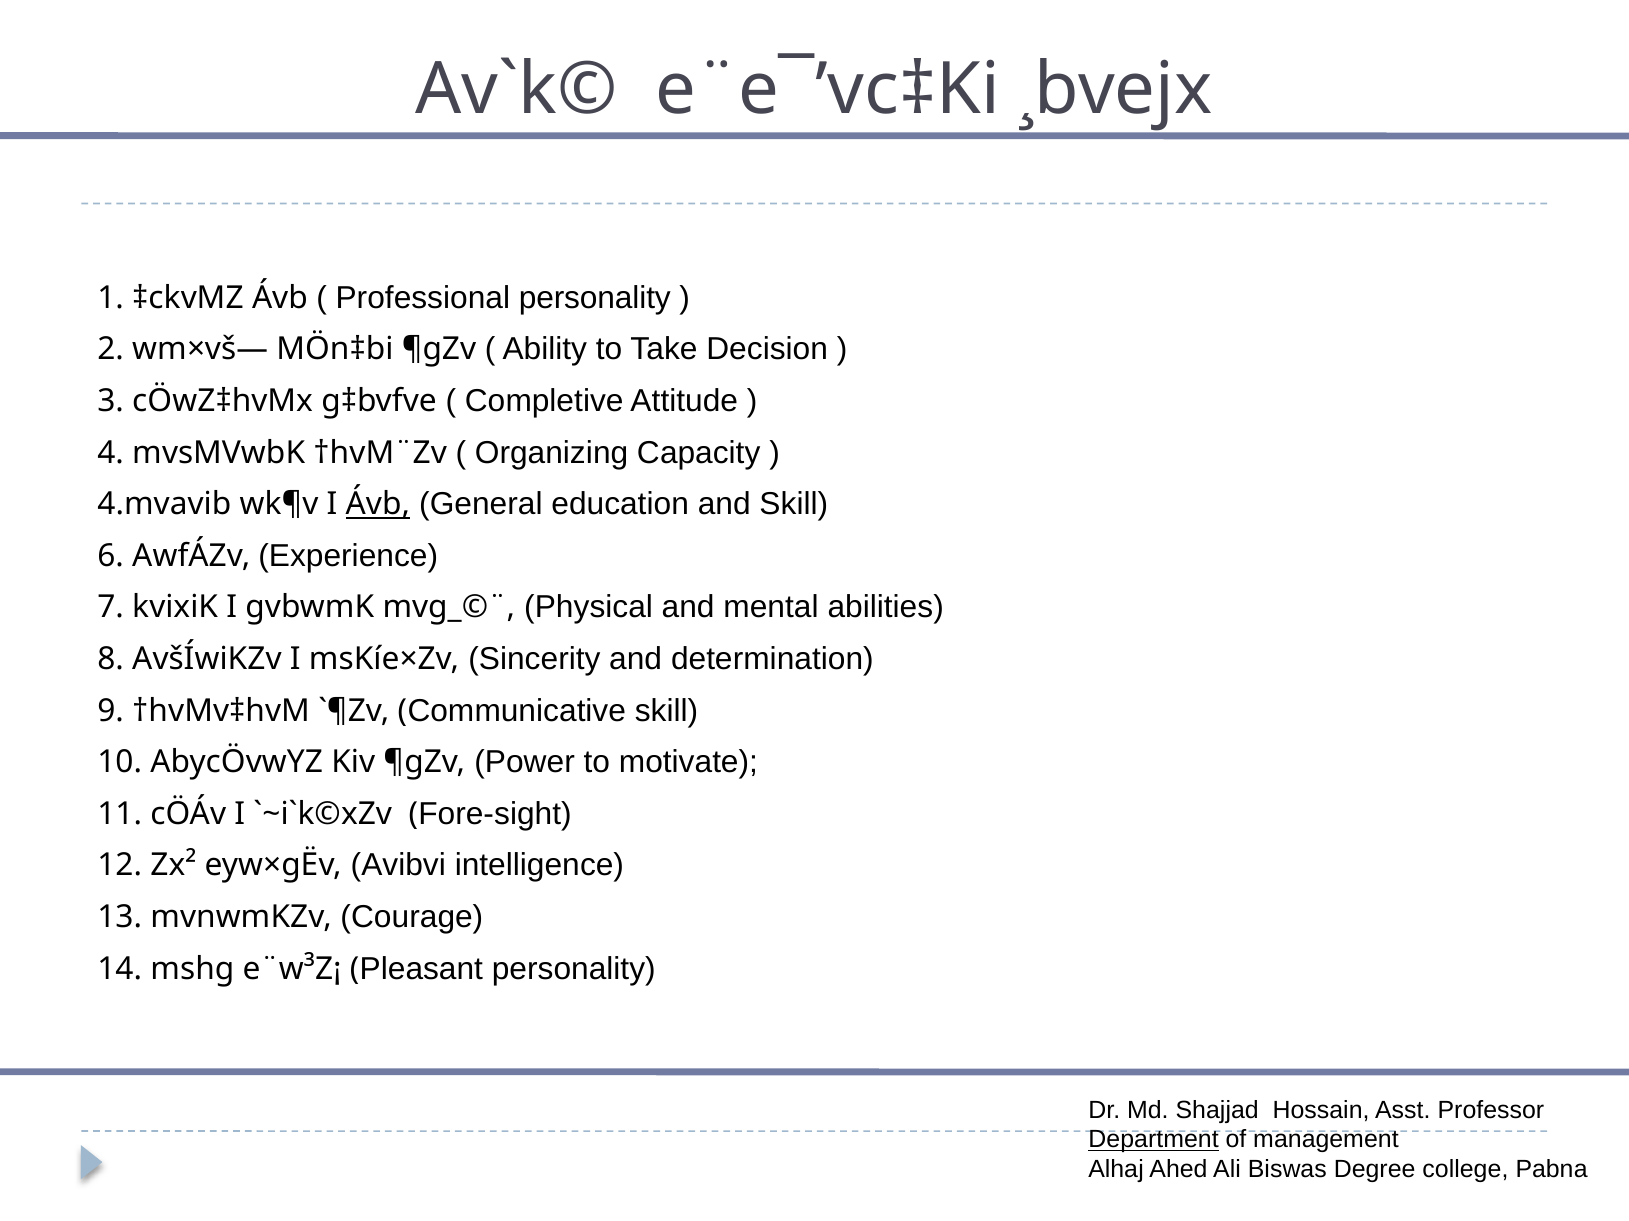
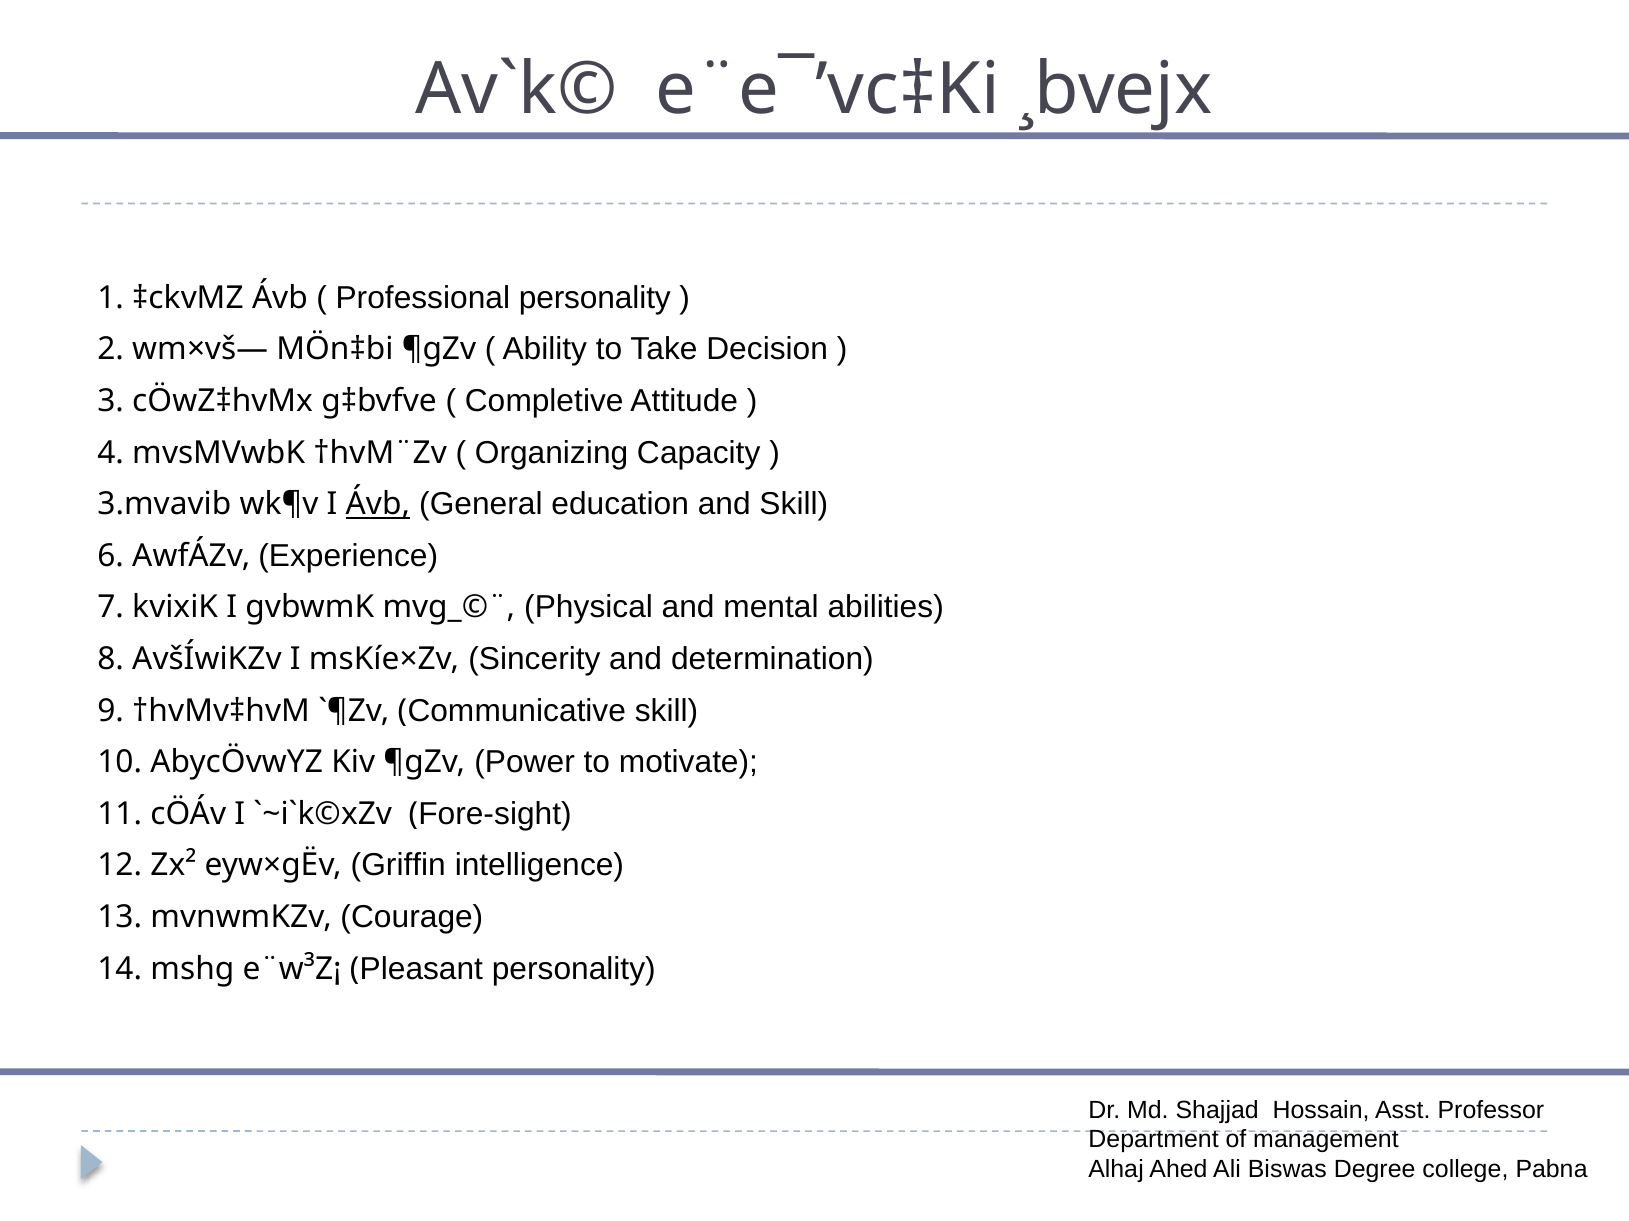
4.mvavib: 4.mvavib -> 3.mvavib
Avibvi: Avibvi -> Griffin
Department underline: present -> none
